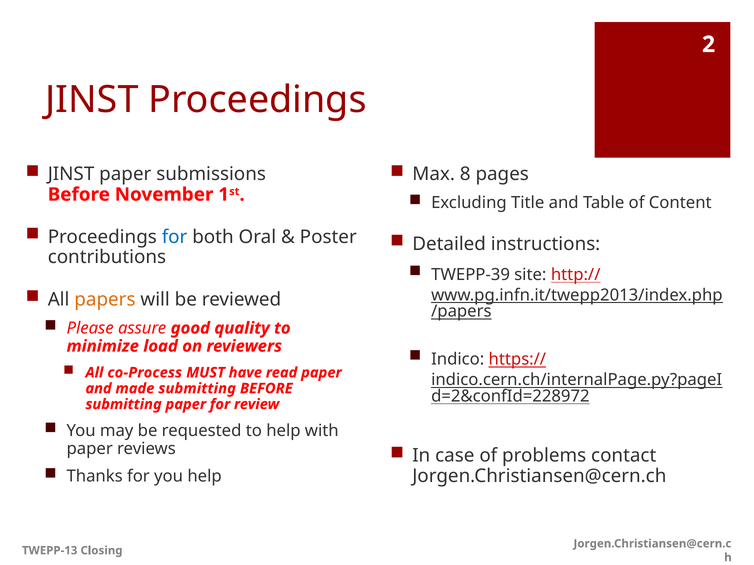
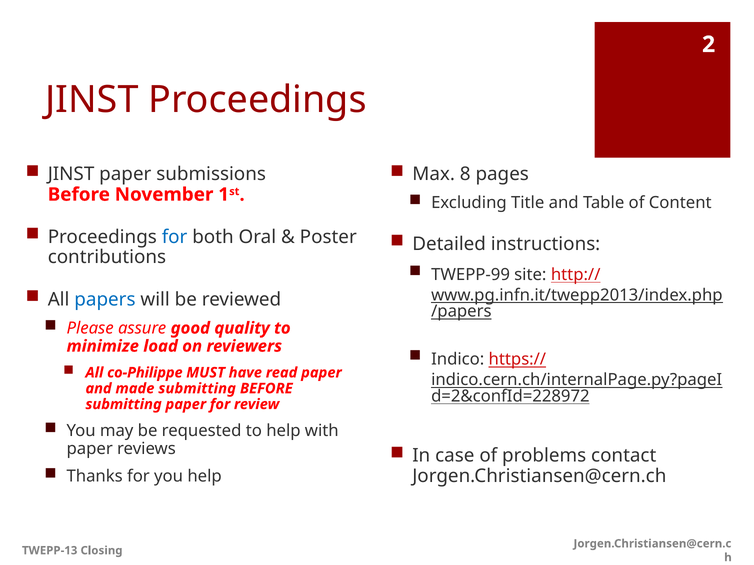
TWEPP-39: TWEPP-39 -> TWEPP-99
papers colour: orange -> blue
co-Process: co-Process -> co-Philippe
